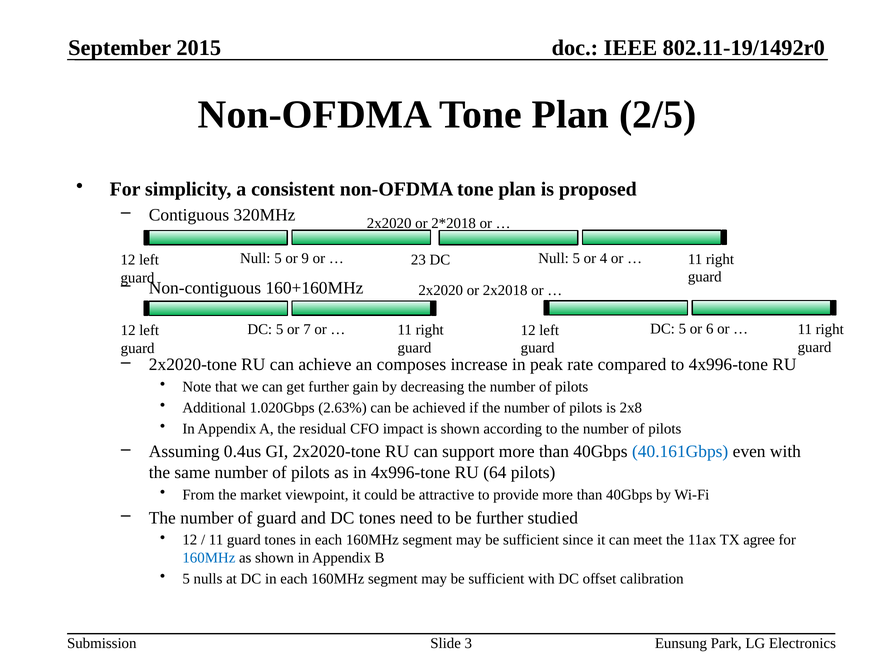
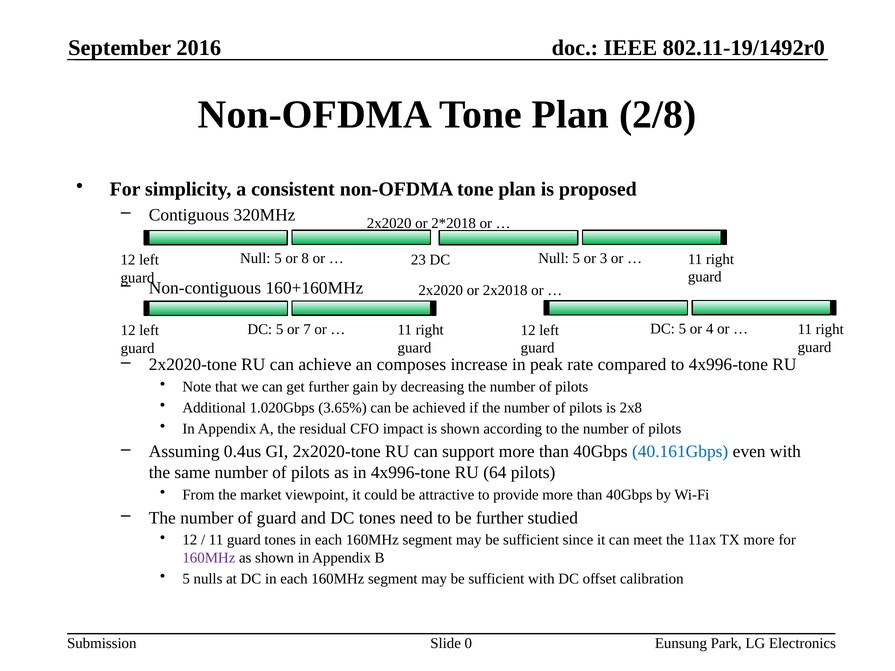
2015: 2015 -> 2016
2/5: 2/5 -> 2/8
9: 9 -> 8
4: 4 -> 3
6: 6 -> 4
2.63%: 2.63% -> 3.65%
TX agree: agree -> more
160MHz at (209, 558) colour: blue -> purple
3: 3 -> 0
